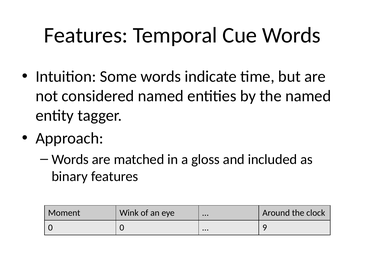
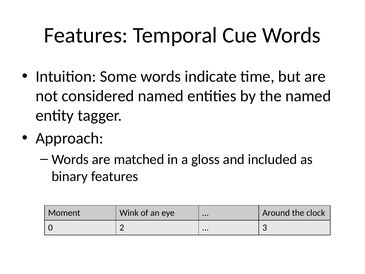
0 0: 0 -> 2
9: 9 -> 3
